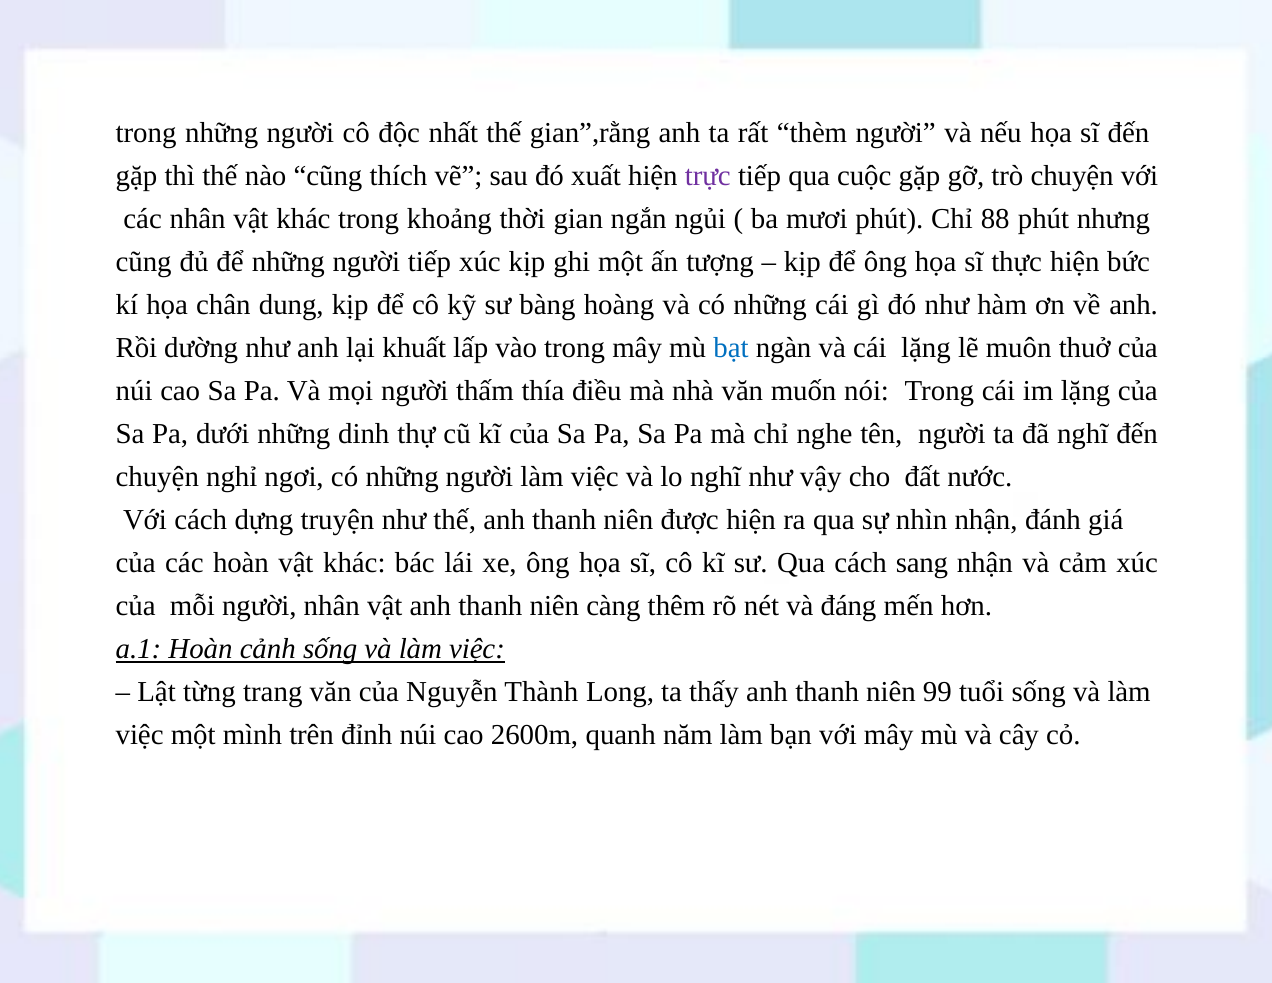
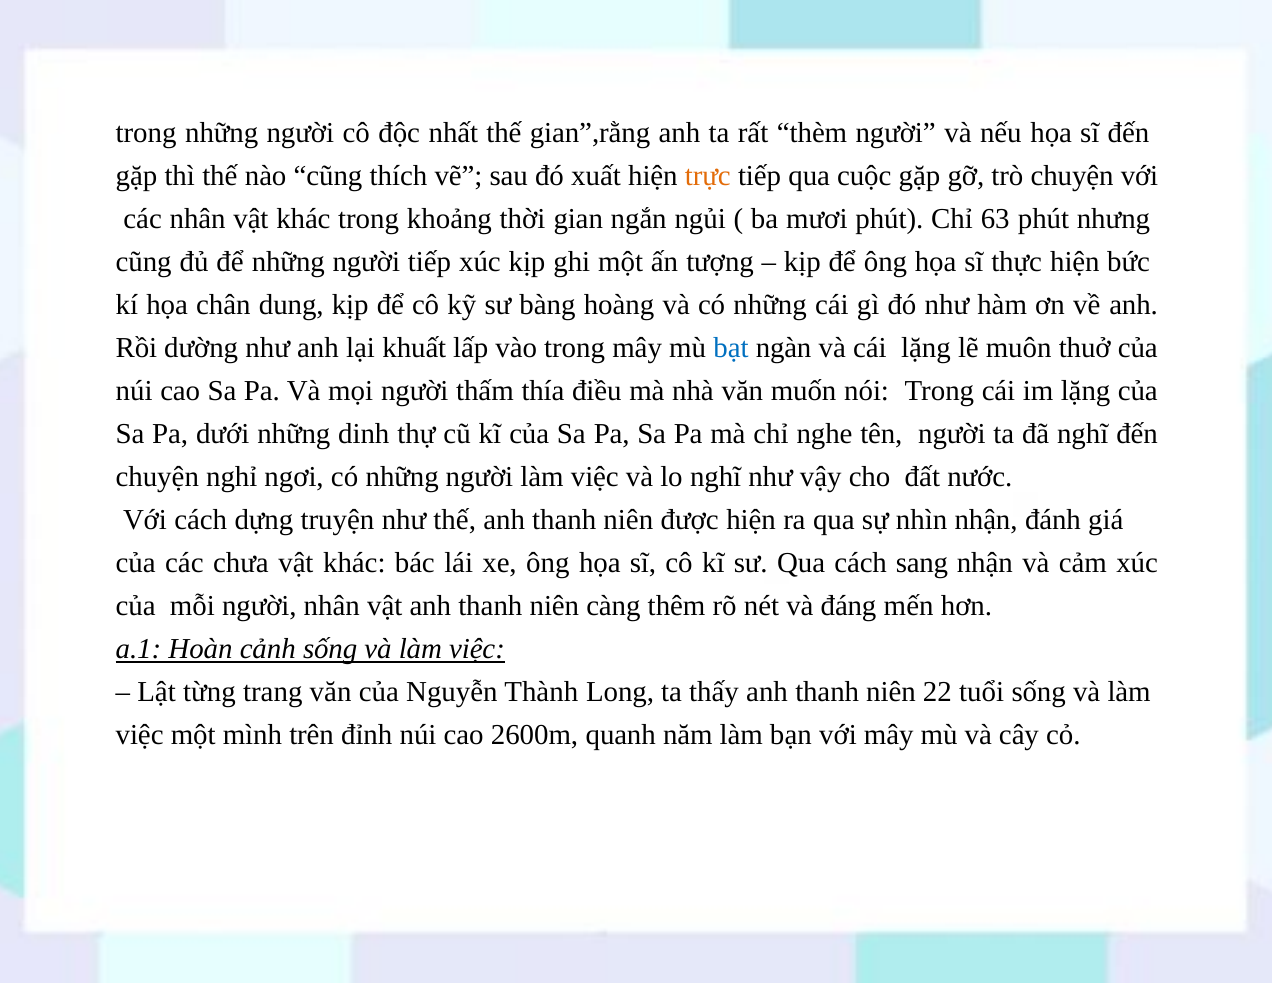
trực colour: purple -> orange
88: 88 -> 63
các hoàn: hoàn -> chưa
99: 99 -> 22
